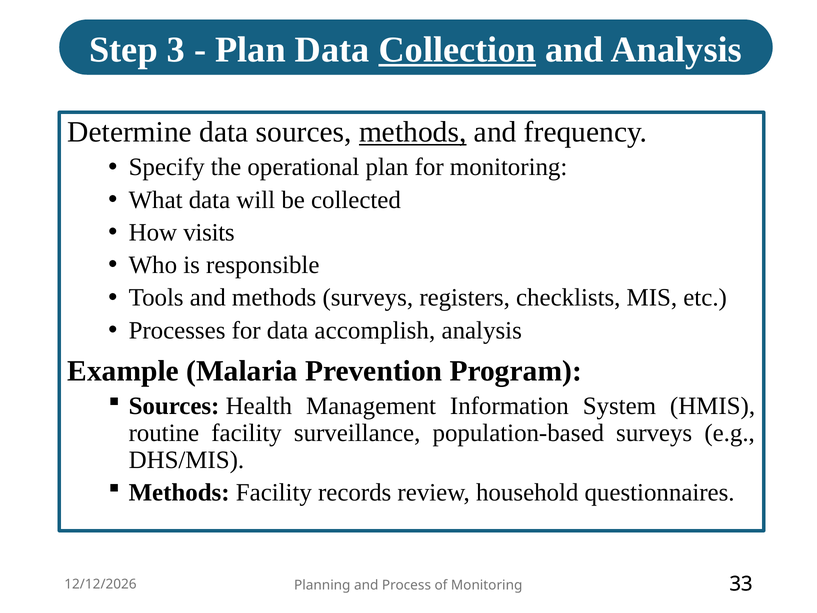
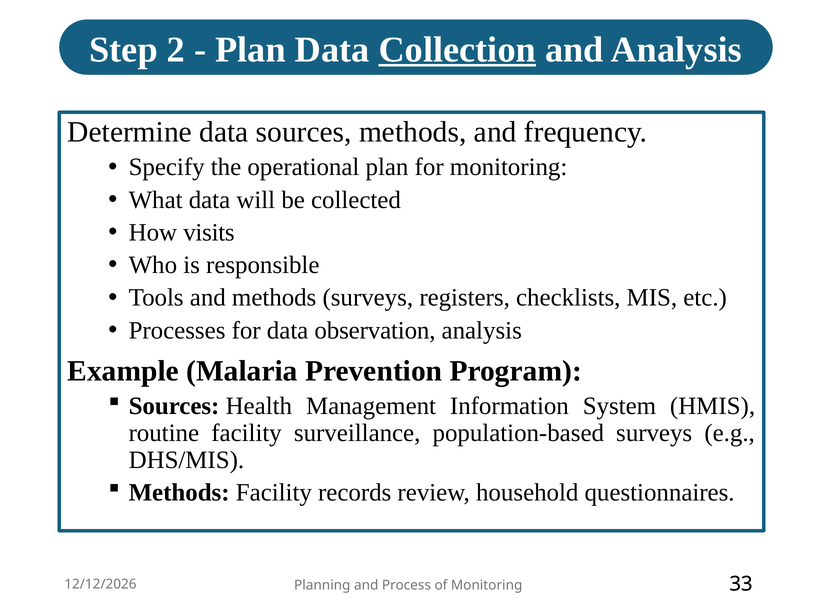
3: 3 -> 2
methods at (413, 132) underline: present -> none
accomplish: accomplish -> observation
